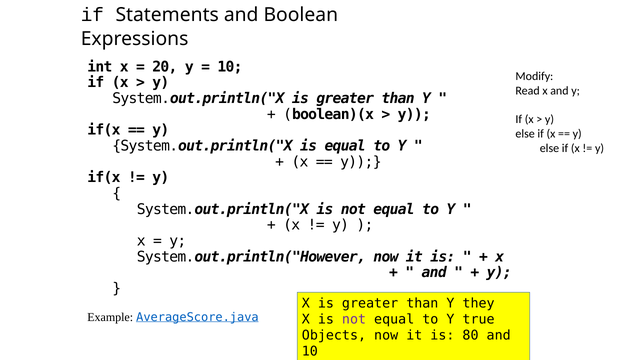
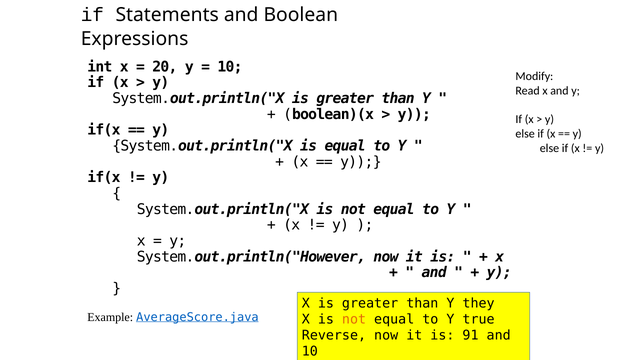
not at (354, 319) colour: purple -> orange
Objects: Objects -> Reverse
80: 80 -> 91
